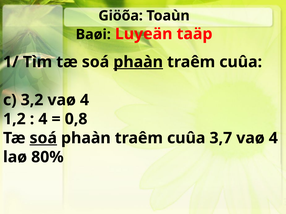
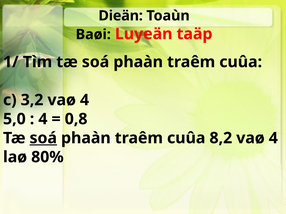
Giöõa: Giöõa -> Dieän
phaàn at (138, 62) underline: present -> none
1,2: 1,2 -> 5,0
3,7: 3,7 -> 8,2
